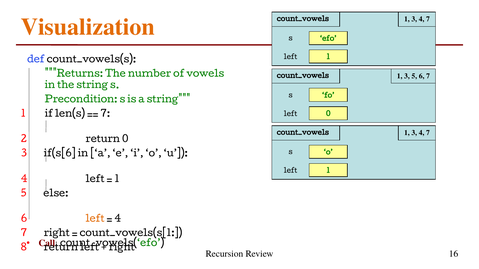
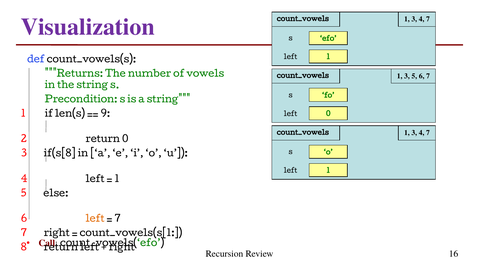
Visualization colour: orange -> purple
7 at (105, 114): 7 -> 9
if(s[6: if(s[6 -> if(s[8
4 at (118, 219): 4 -> 7
